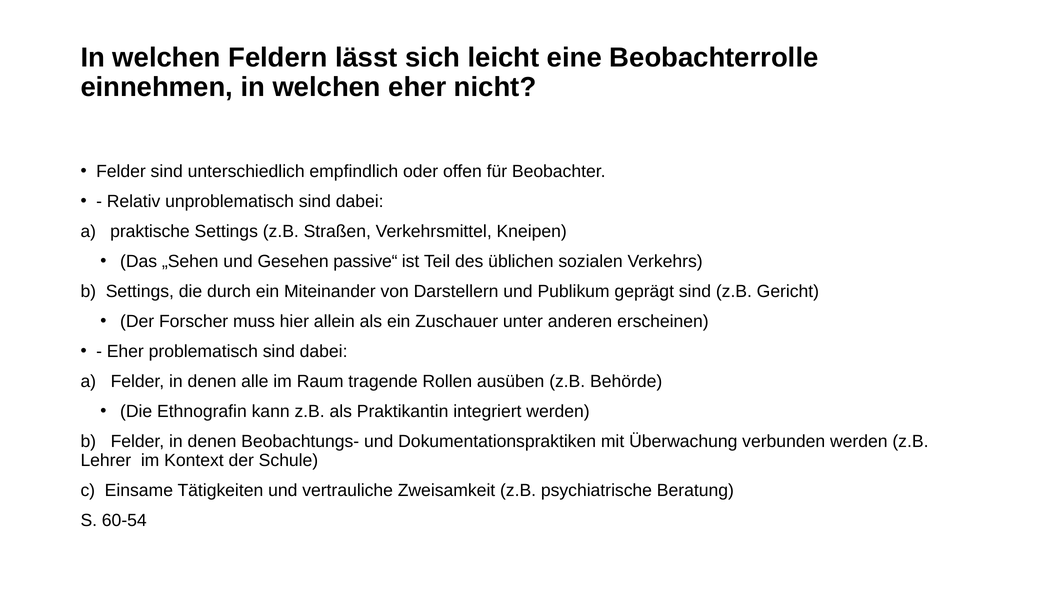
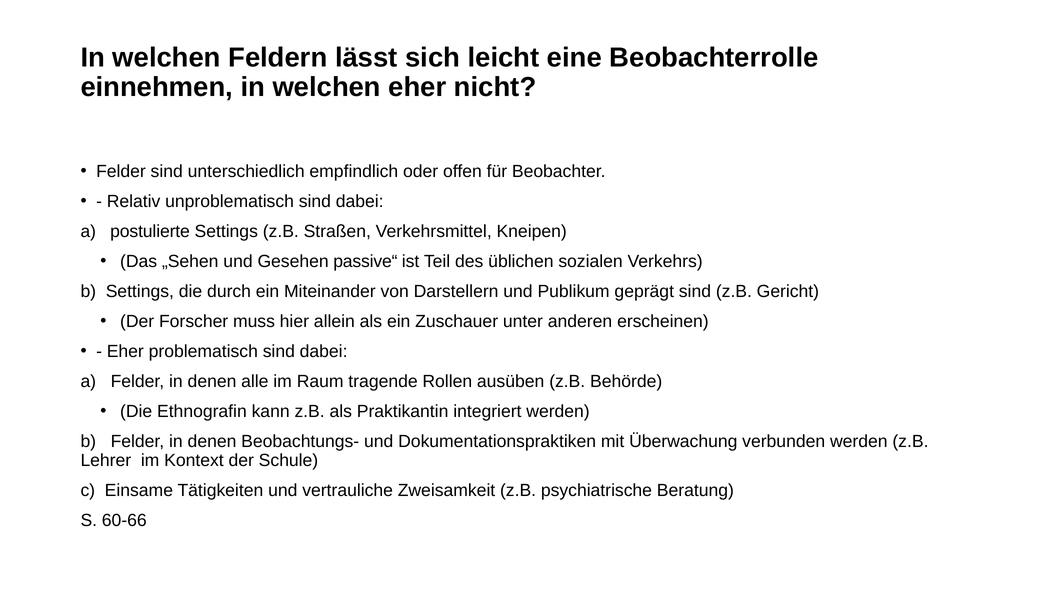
praktische: praktische -> postulierte
60-54: 60-54 -> 60-66
